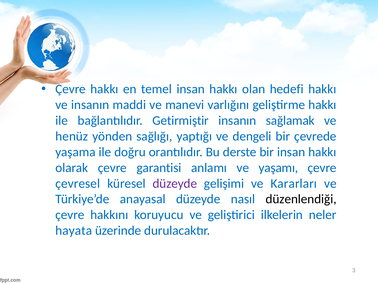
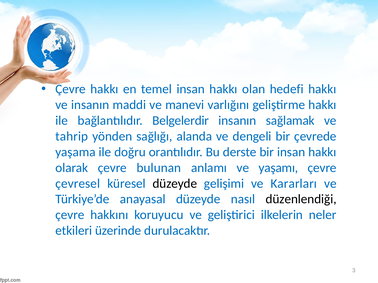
Getirmiştir: Getirmiştir -> Belgelerdir
henüz: henüz -> tahrip
yaptığı: yaptığı -> alanda
garantisi: garantisi -> bulunan
düzeyde at (175, 184) colour: purple -> black
hayata: hayata -> etkileri
